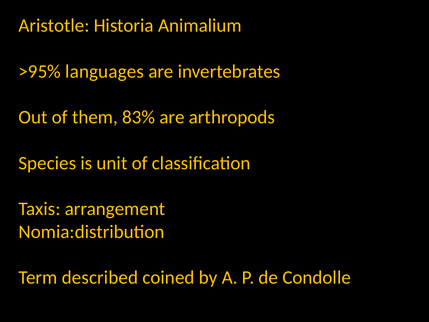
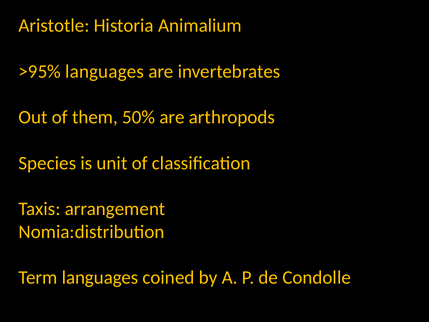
83%: 83% -> 50%
Term described: described -> languages
